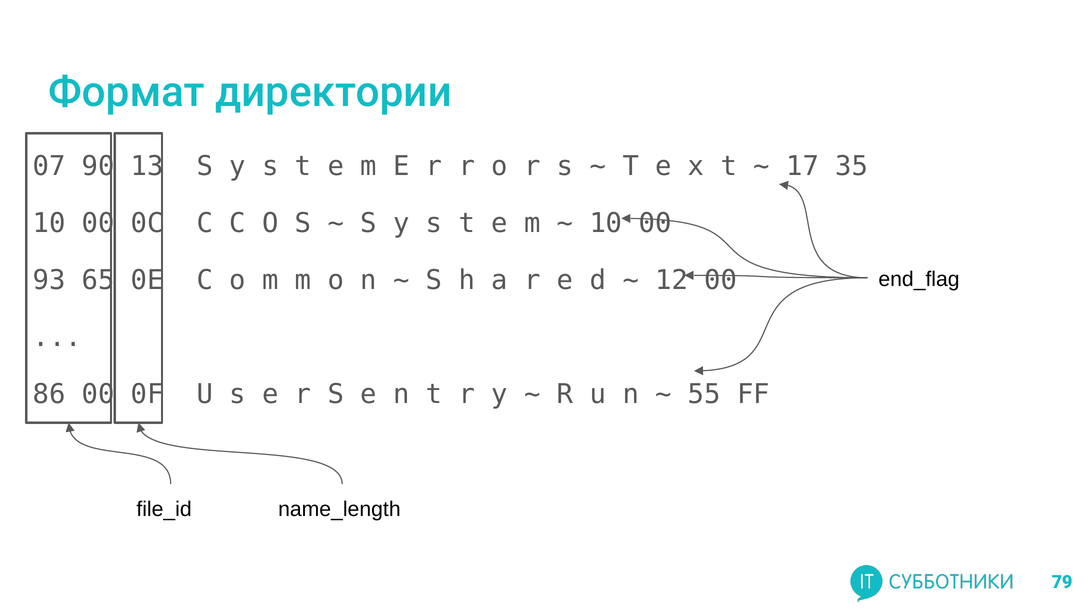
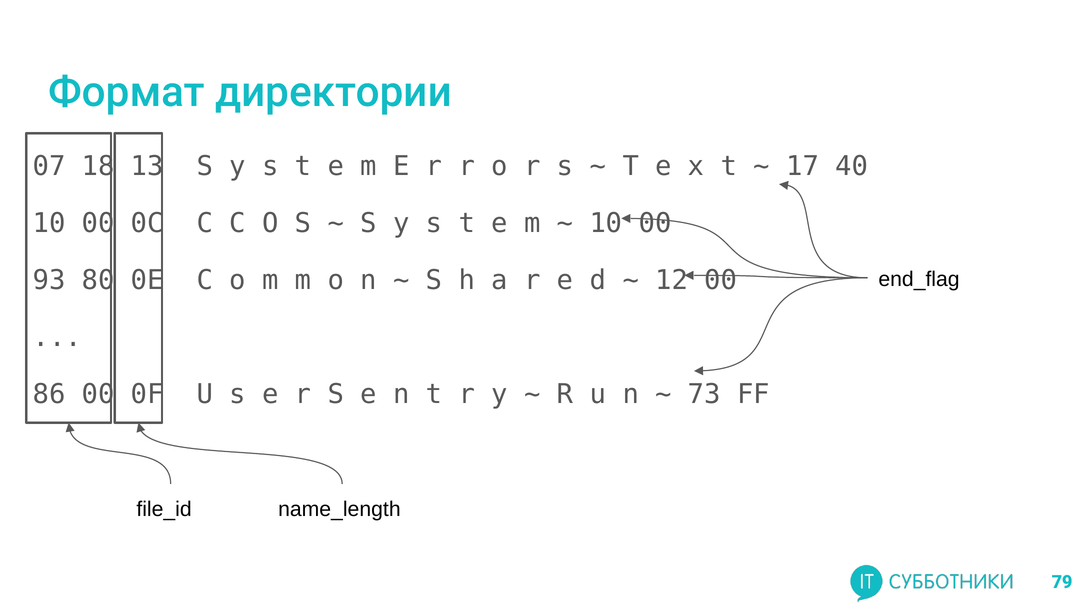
90: 90 -> 18
35: 35 -> 40
65: 65 -> 80
55: 55 -> 73
